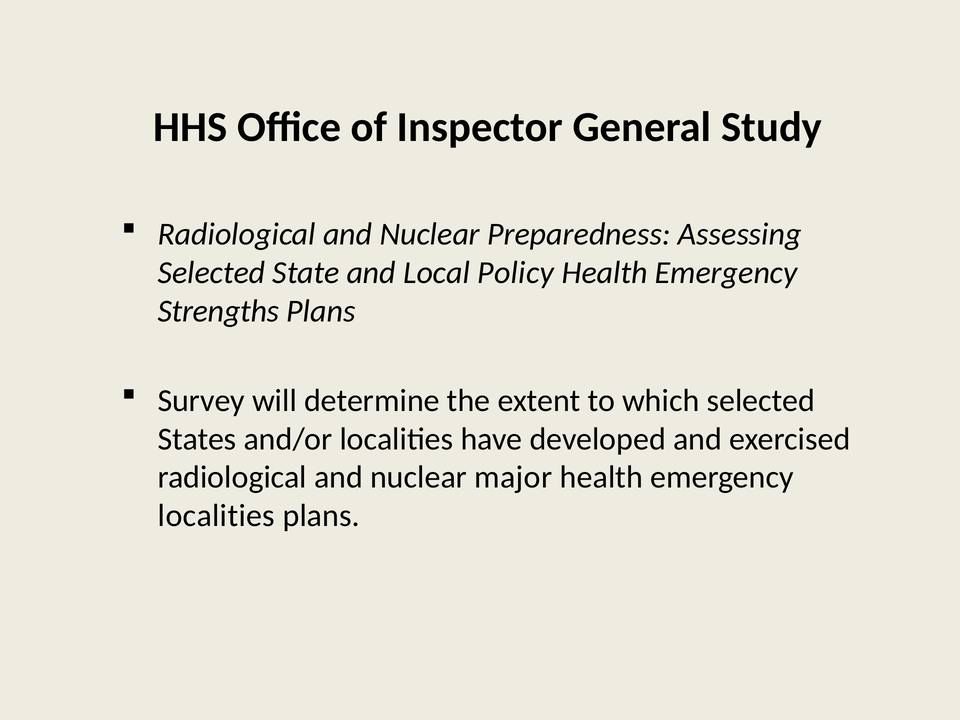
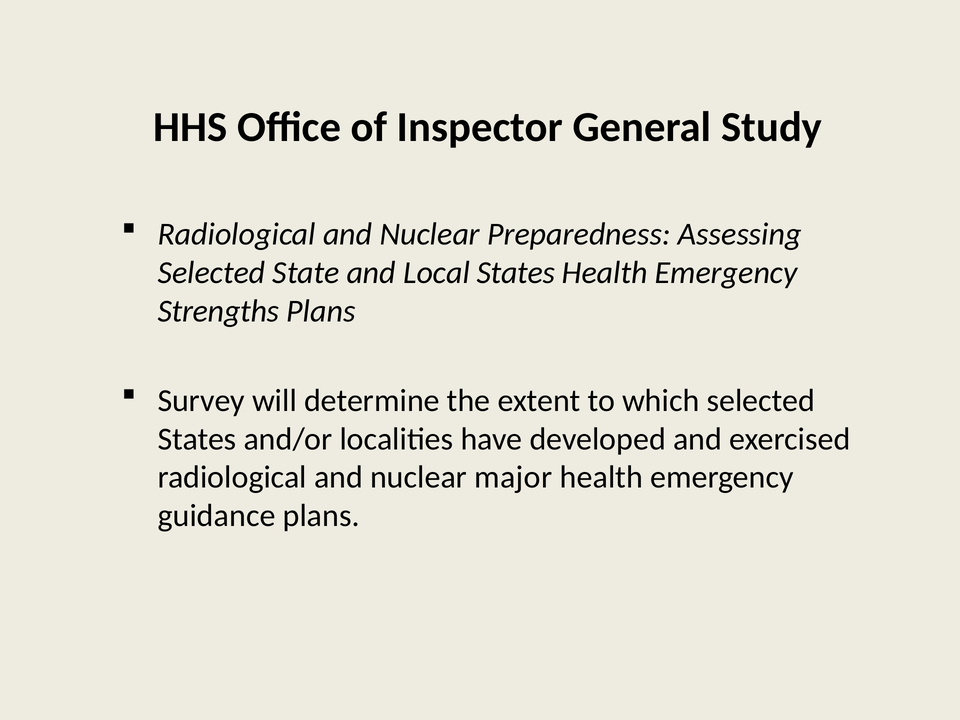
Local Policy: Policy -> States
localities at (216, 516): localities -> guidance
